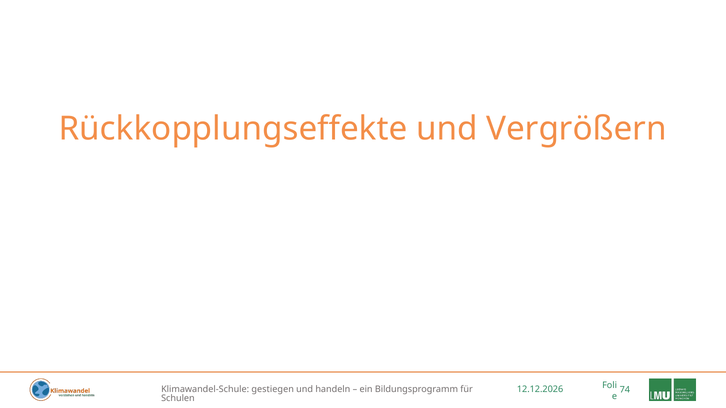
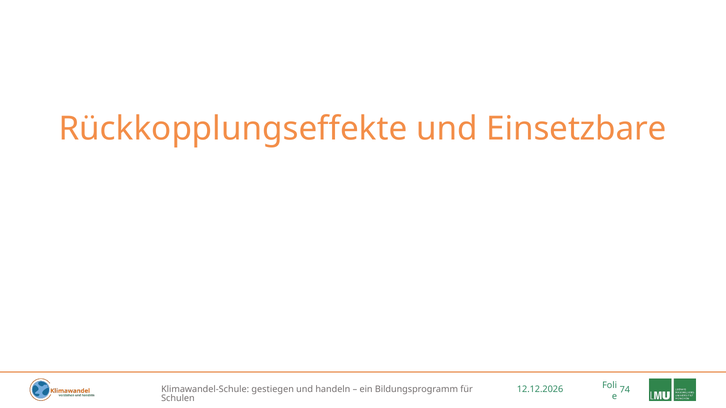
Vergrößern: Vergrößern -> Einsetzbare
